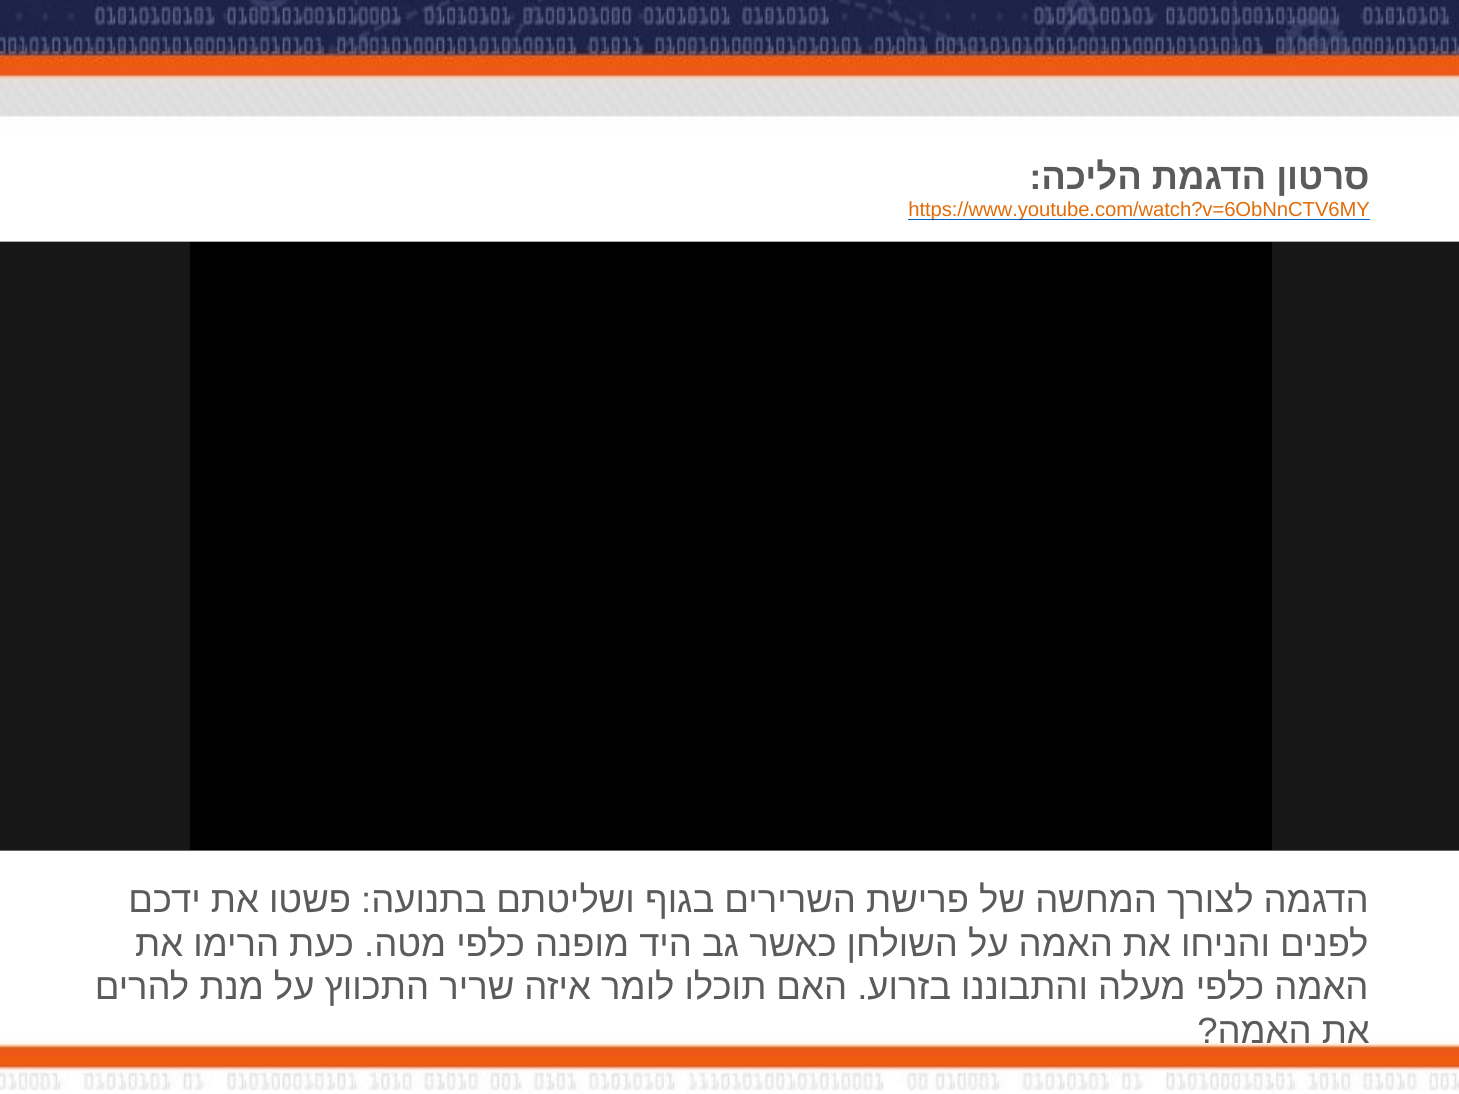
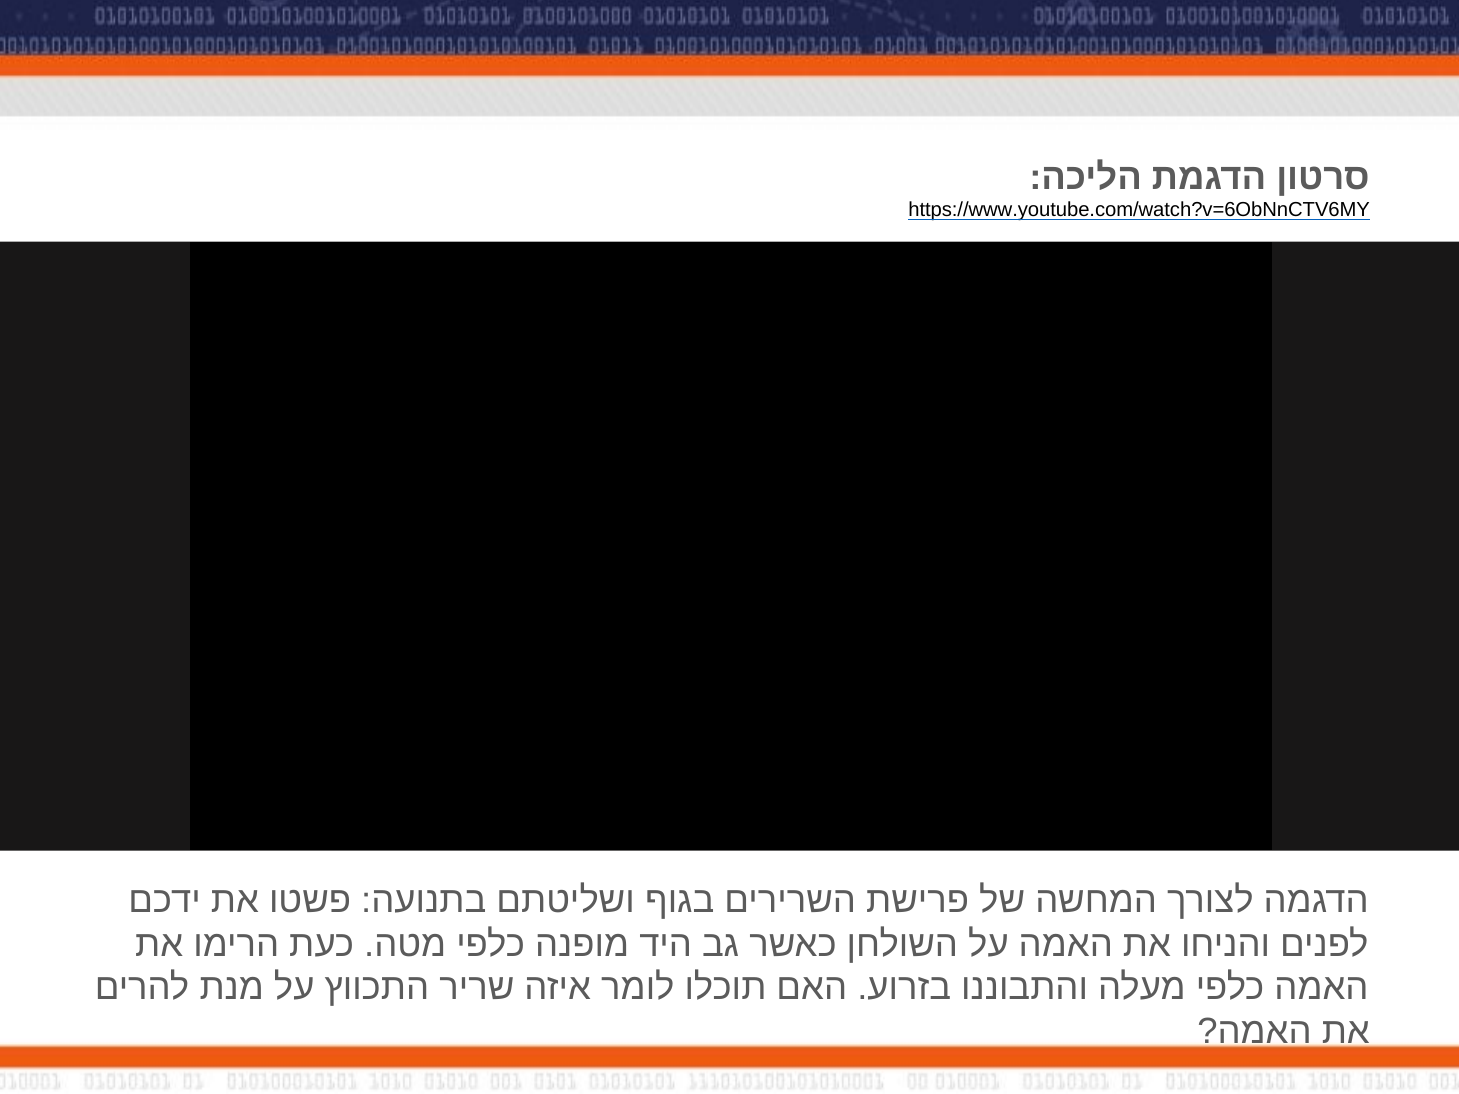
https://www.youtube.com/watch?v=6ObNnCTV6MY colour: orange -> black
